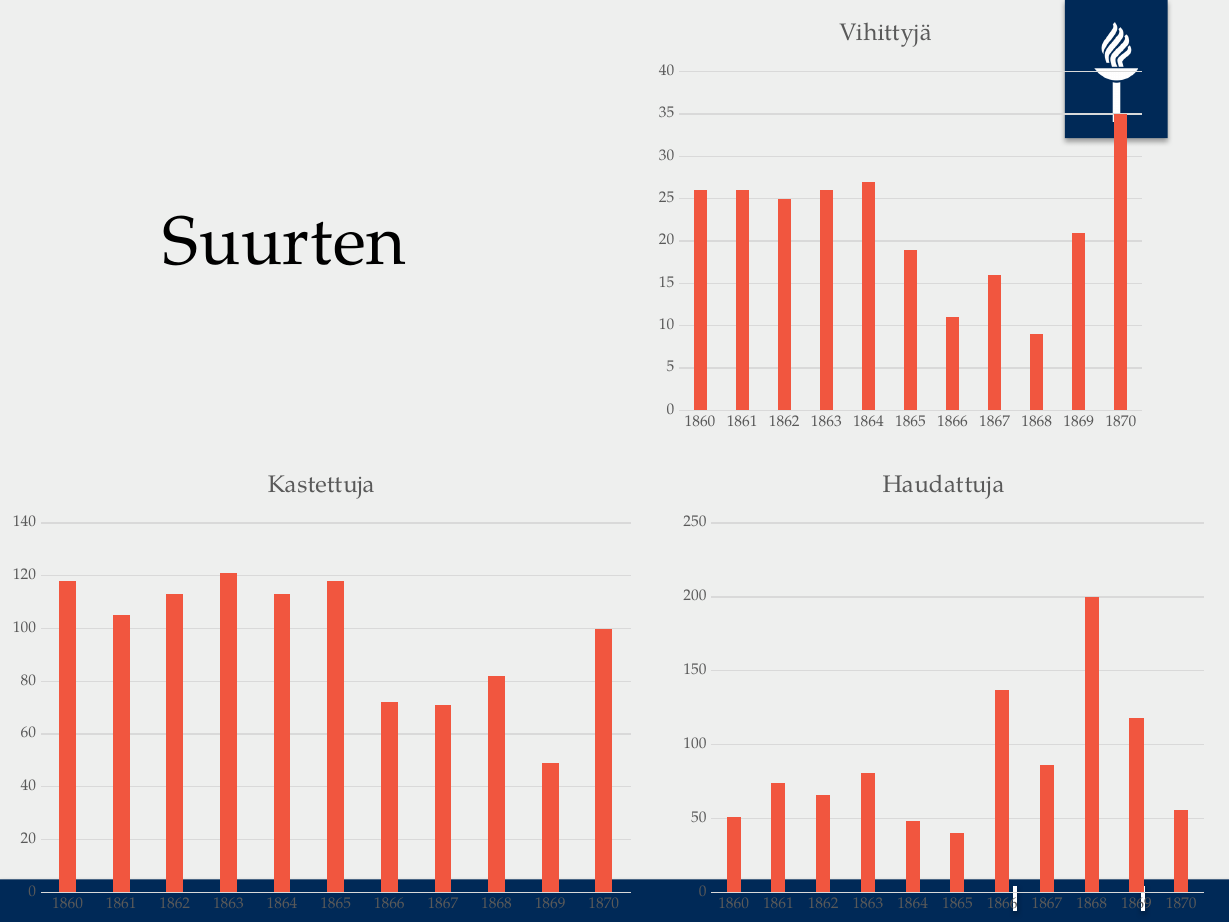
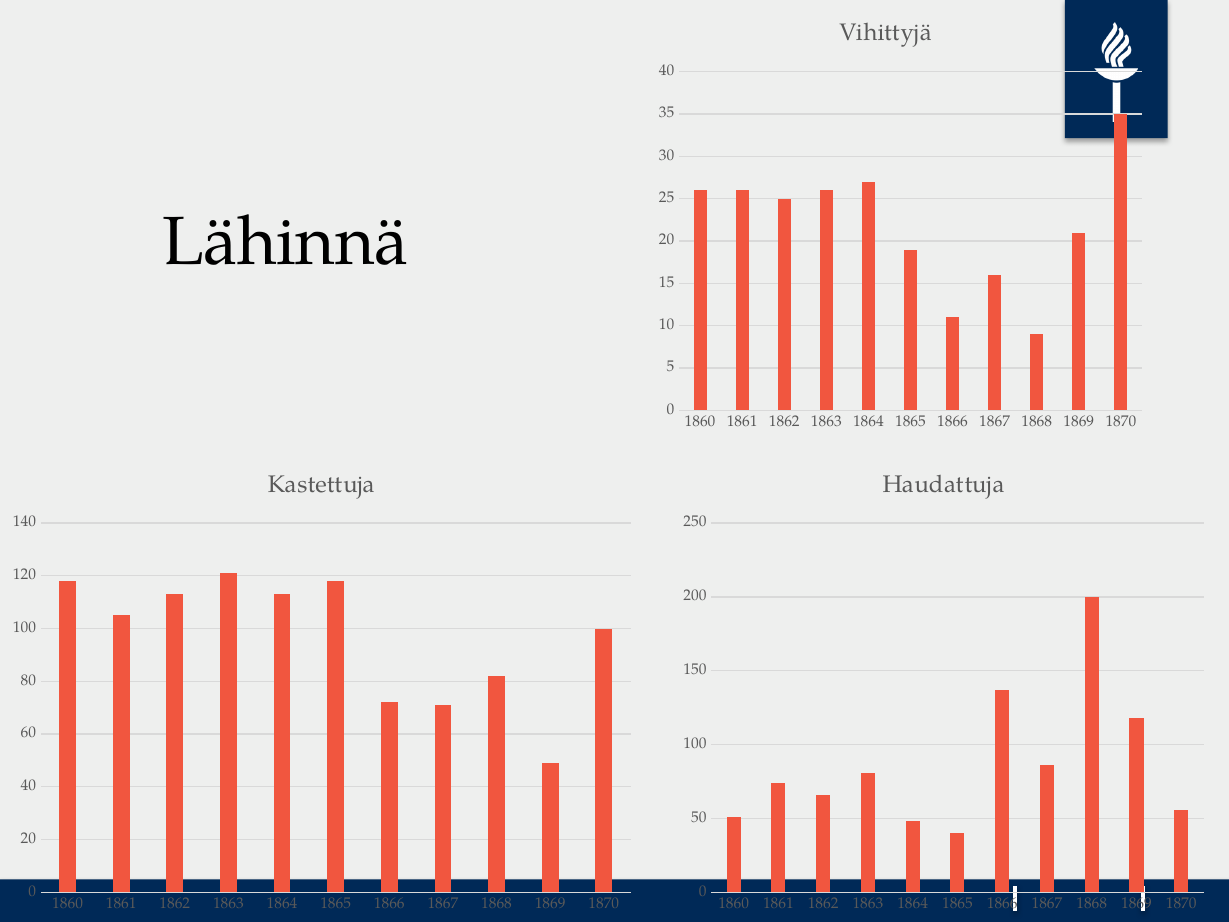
Suurten: Suurten -> Lähinnä
